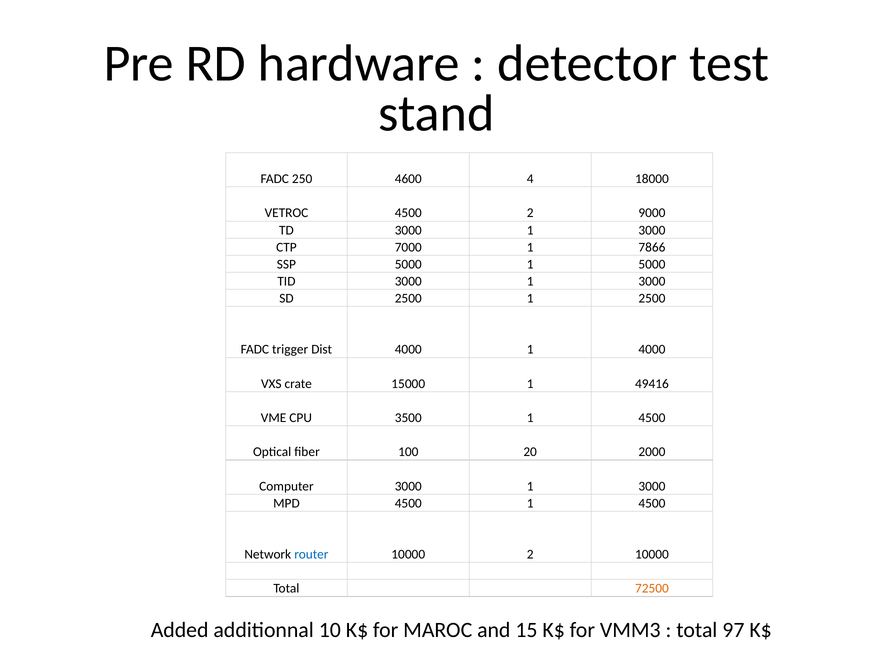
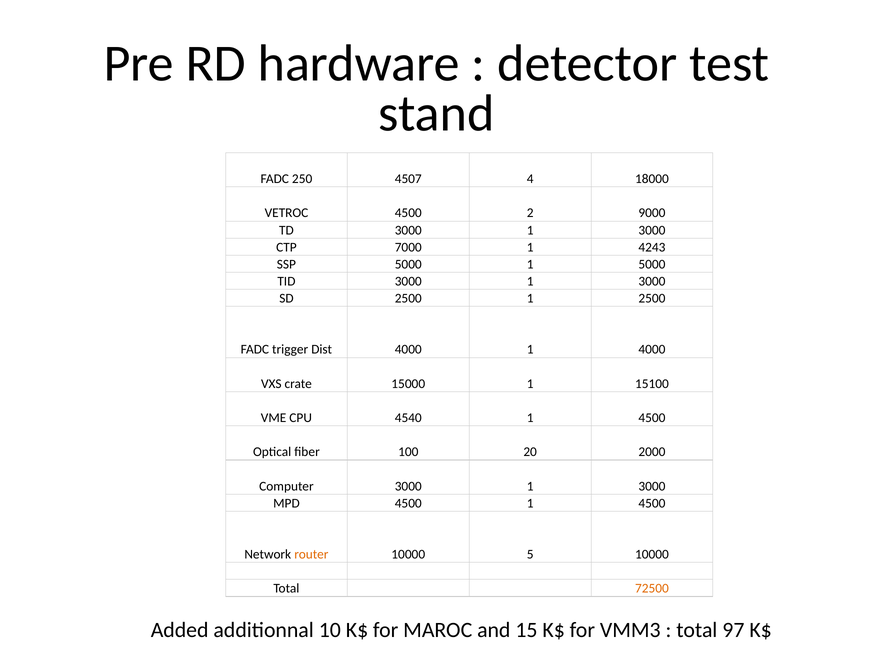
4600: 4600 -> 4507
7866: 7866 -> 4243
49416: 49416 -> 15100
3500: 3500 -> 4540
router colour: blue -> orange
10000 2: 2 -> 5
